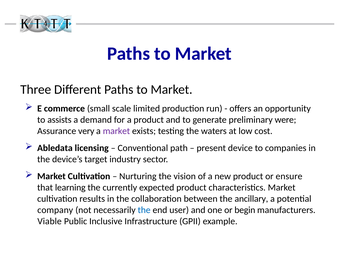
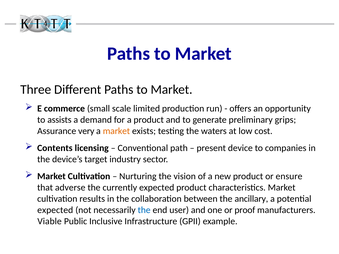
were: were -> grips
market at (116, 131) colour: purple -> orange
Abledata: Abledata -> Contents
learning: learning -> adverse
company at (55, 210): company -> expected
begin: begin -> proof
